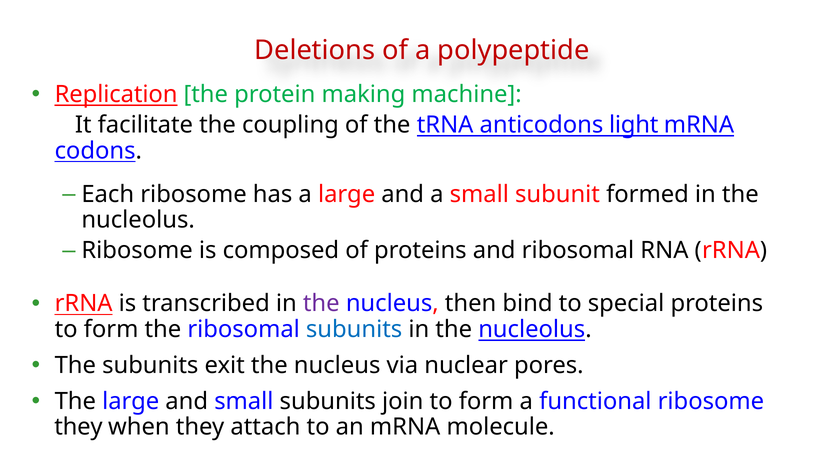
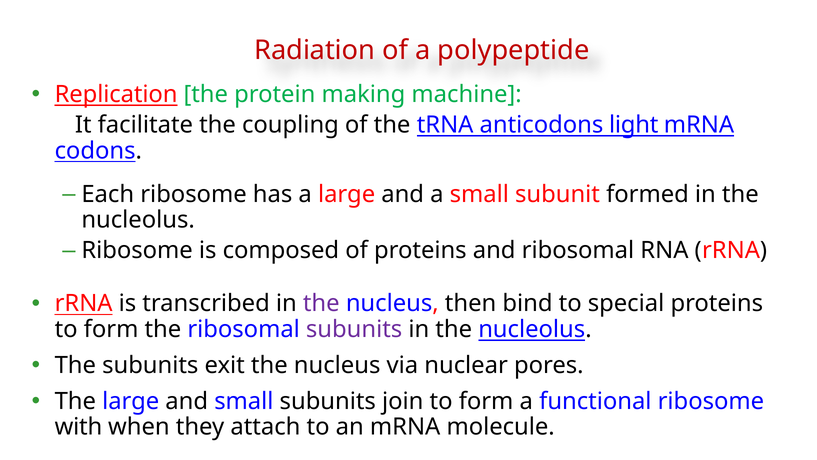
Deletions: Deletions -> Radiation
subunits at (354, 329) colour: blue -> purple
they at (78, 427): they -> with
